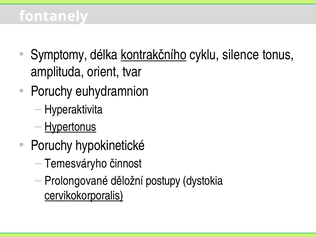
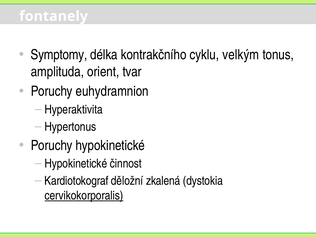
kontrakčního underline: present -> none
silence: silence -> velkým
Hypertonus underline: present -> none
Temesváryho at (76, 164): Temesváryho -> Hypokinetické
Prolongované: Prolongované -> Kardiotokograf
postupy: postupy -> zkalená
